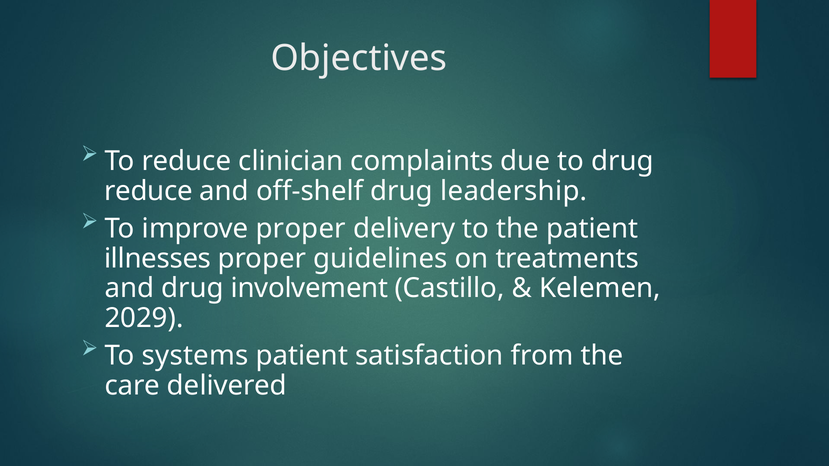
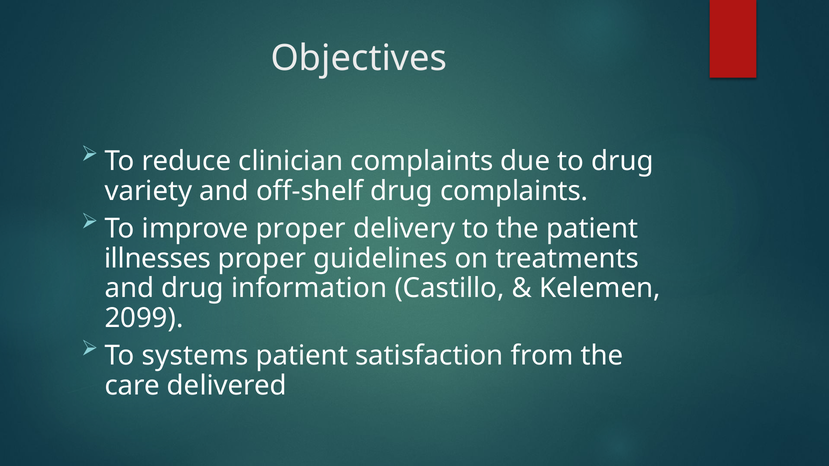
reduce at (148, 191): reduce -> variety
drug leadership: leadership -> complaints
involvement: involvement -> information
2029: 2029 -> 2099
